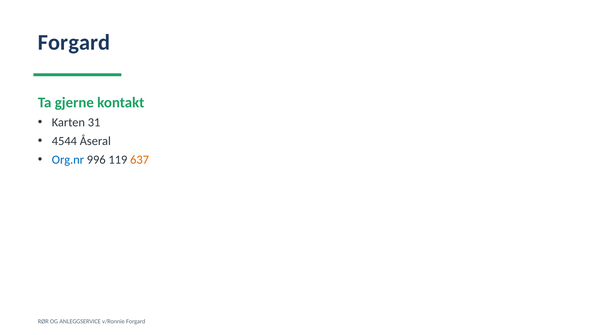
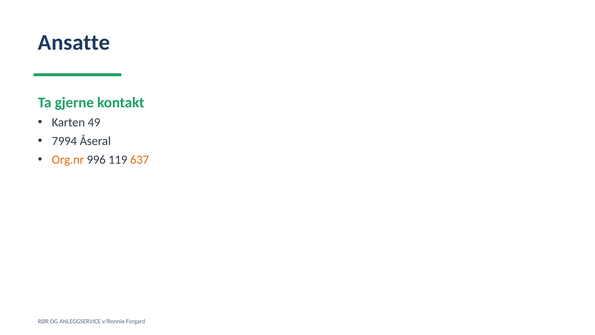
Forgard at (74, 42): Forgard -> Ansatte
31: 31 -> 49
4544: 4544 -> 7994
Org.nr colour: blue -> orange
